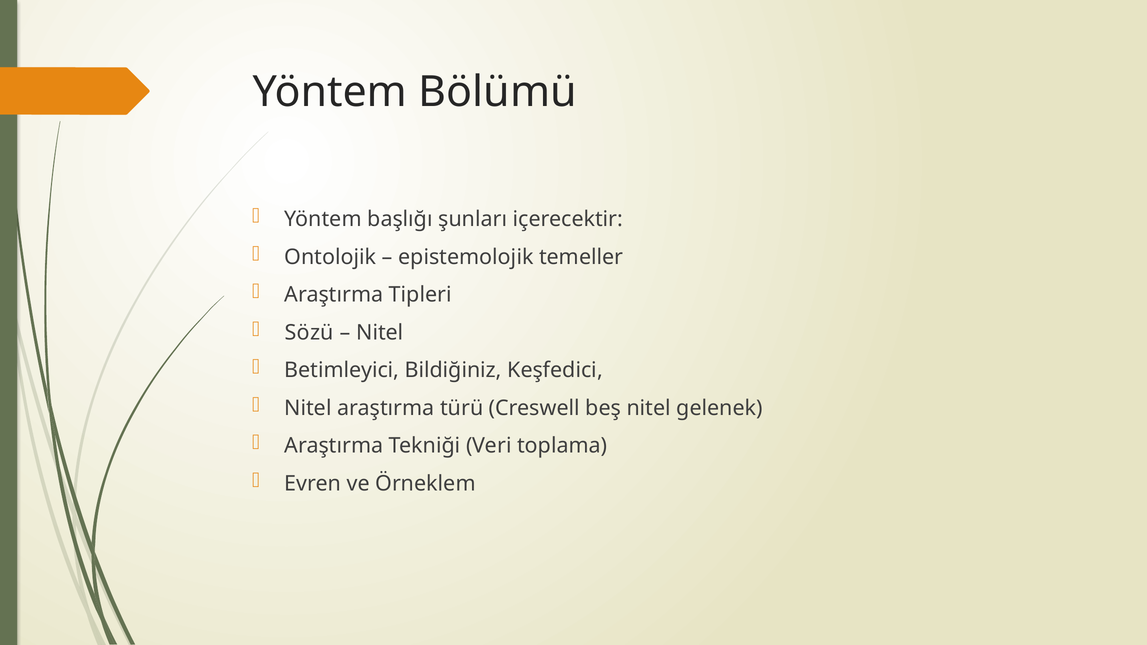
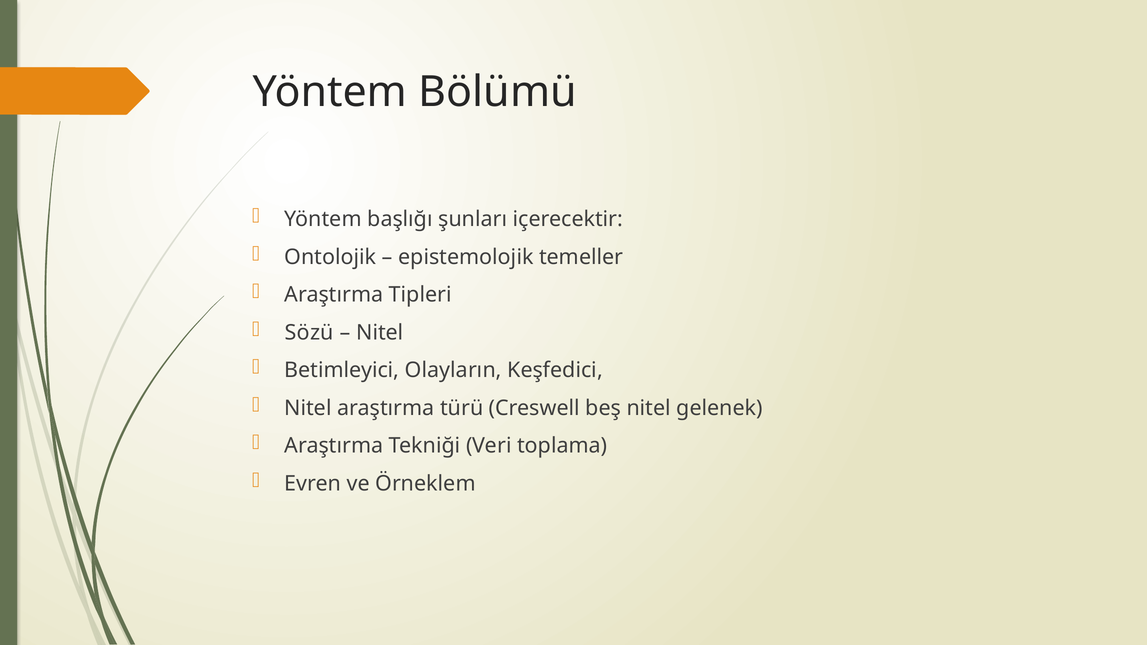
Bildiğiniz: Bildiğiniz -> Olayların
